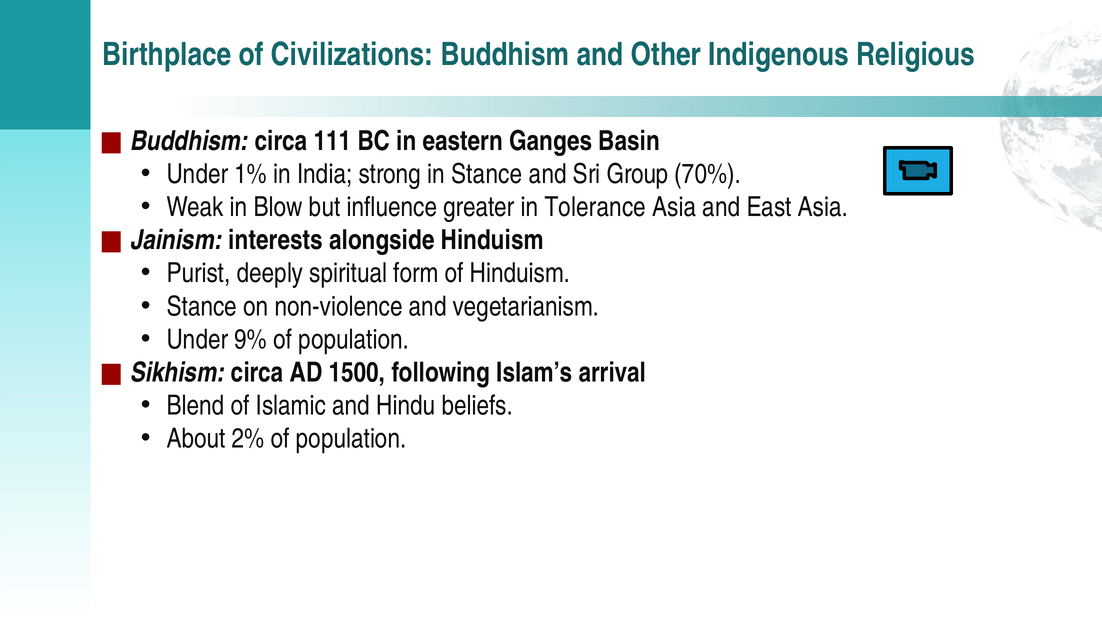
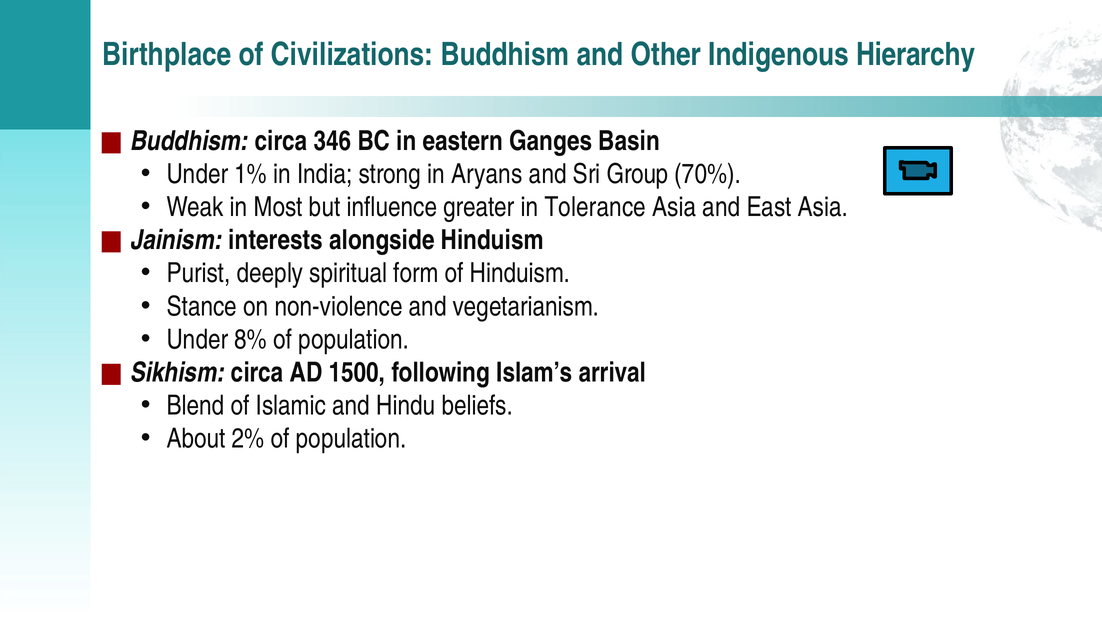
Religious: Religious -> Hierarchy
111: 111 -> 346
in Stance: Stance -> Aryans
Blow: Blow -> Most
9%: 9% -> 8%
